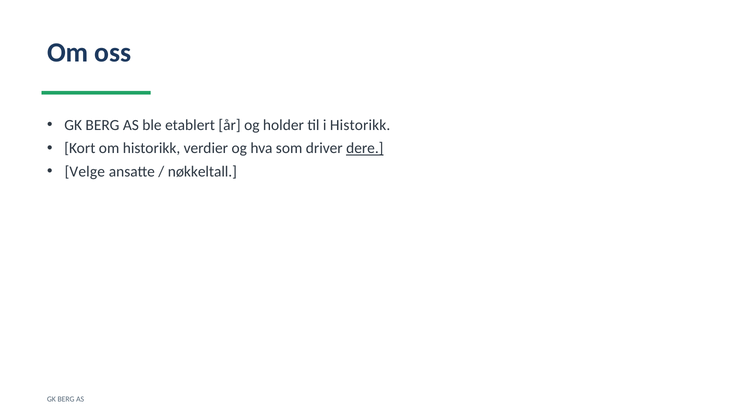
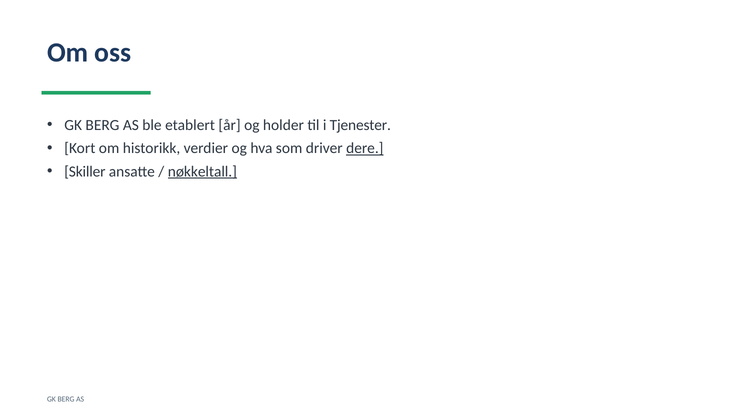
i Historikk: Historikk -> Tjenester
Velge: Velge -> Skiller
nøkkeltall underline: none -> present
